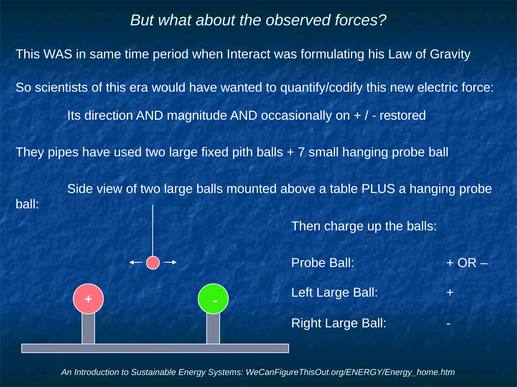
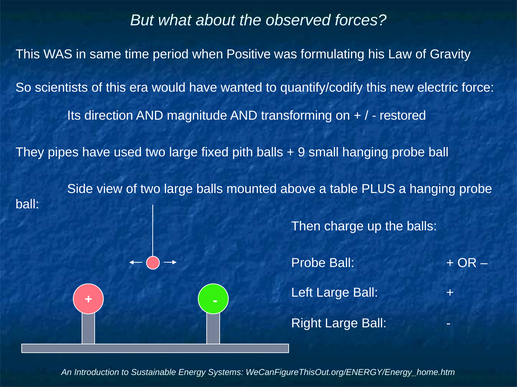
Interact: Interact -> Positive
occasionally: occasionally -> transforming
7: 7 -> 9
